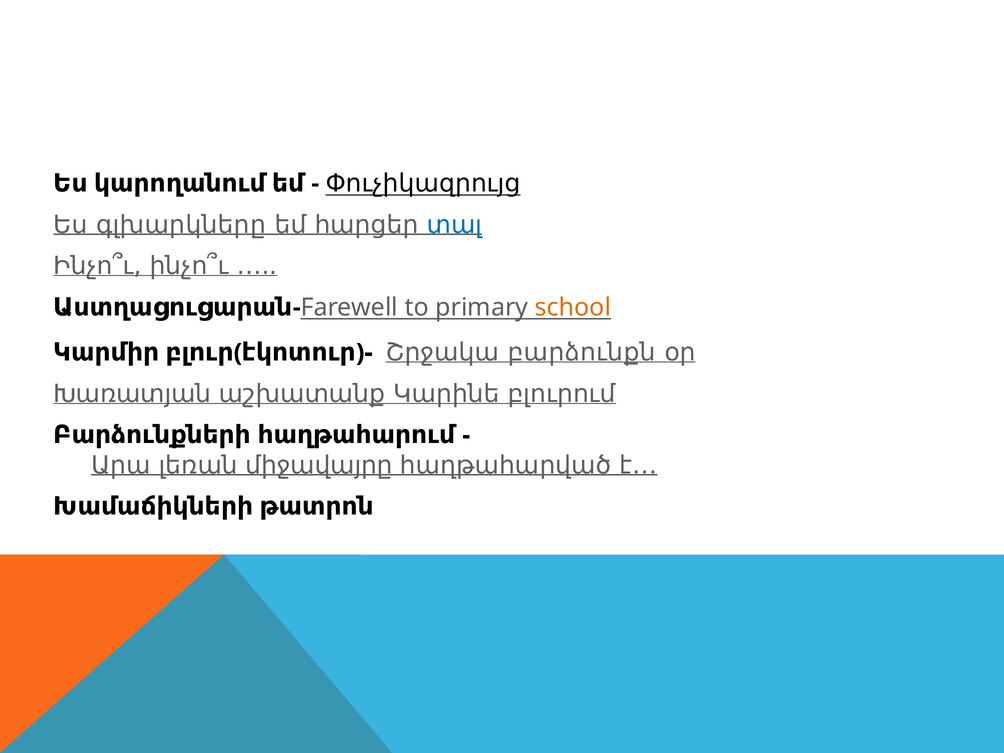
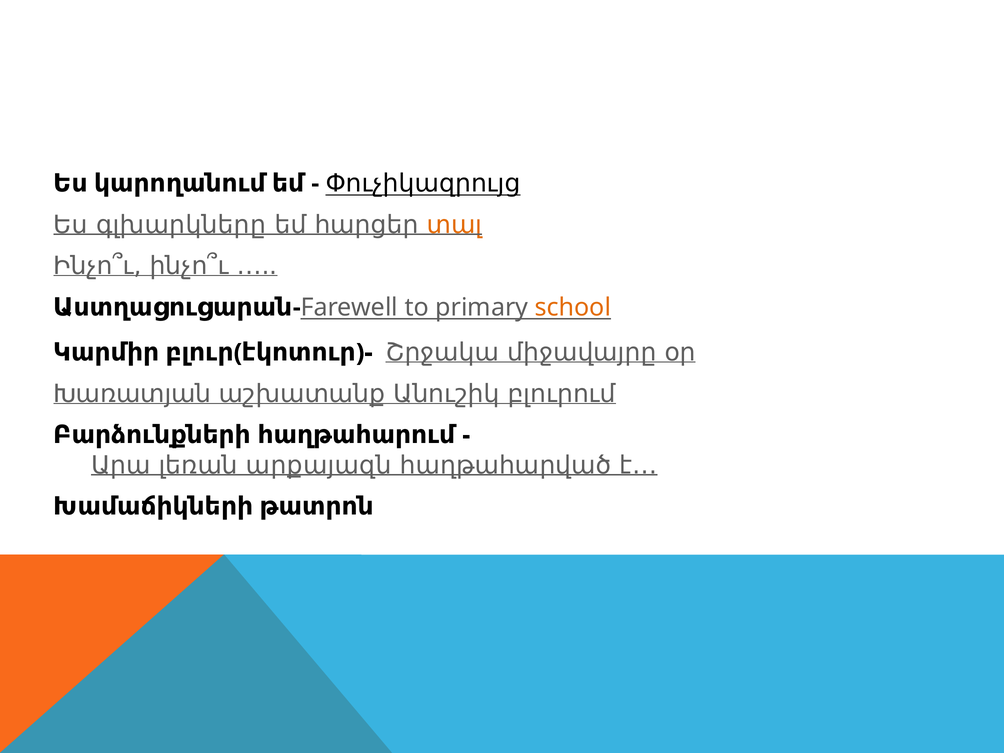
տալ colour: blue -> orange
բարձունքն: բարձունքն -> միջավայրը
Կարինե: Կարինե -> Անուշիկ
միջավայրը: միջավայրը -> արքայազն
